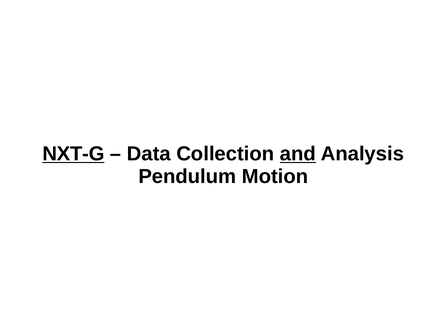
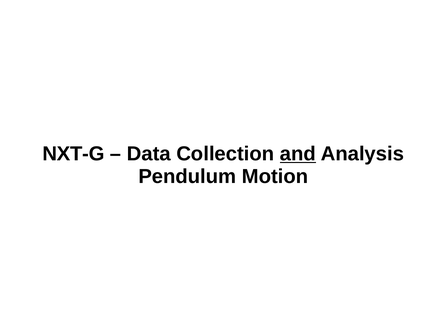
NXT-G underline: present -> none
